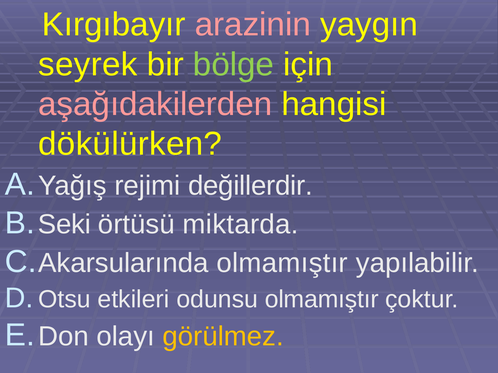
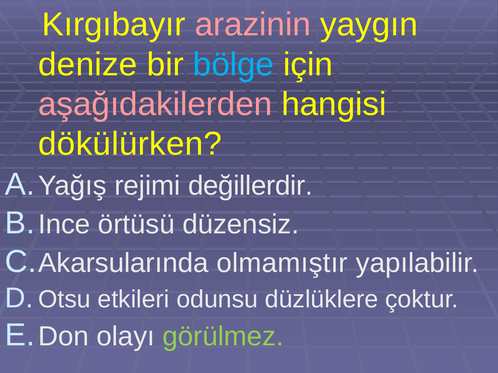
seyrek: seyrek -> denize
bölge colour: light green -> light blue
Seki: Seki -> Ince
miktarda: miktarda -> düzensiz
odunsu olmamıştır: olmamıştır -> düzlüklere
görülmez colour: yellow -> light green
